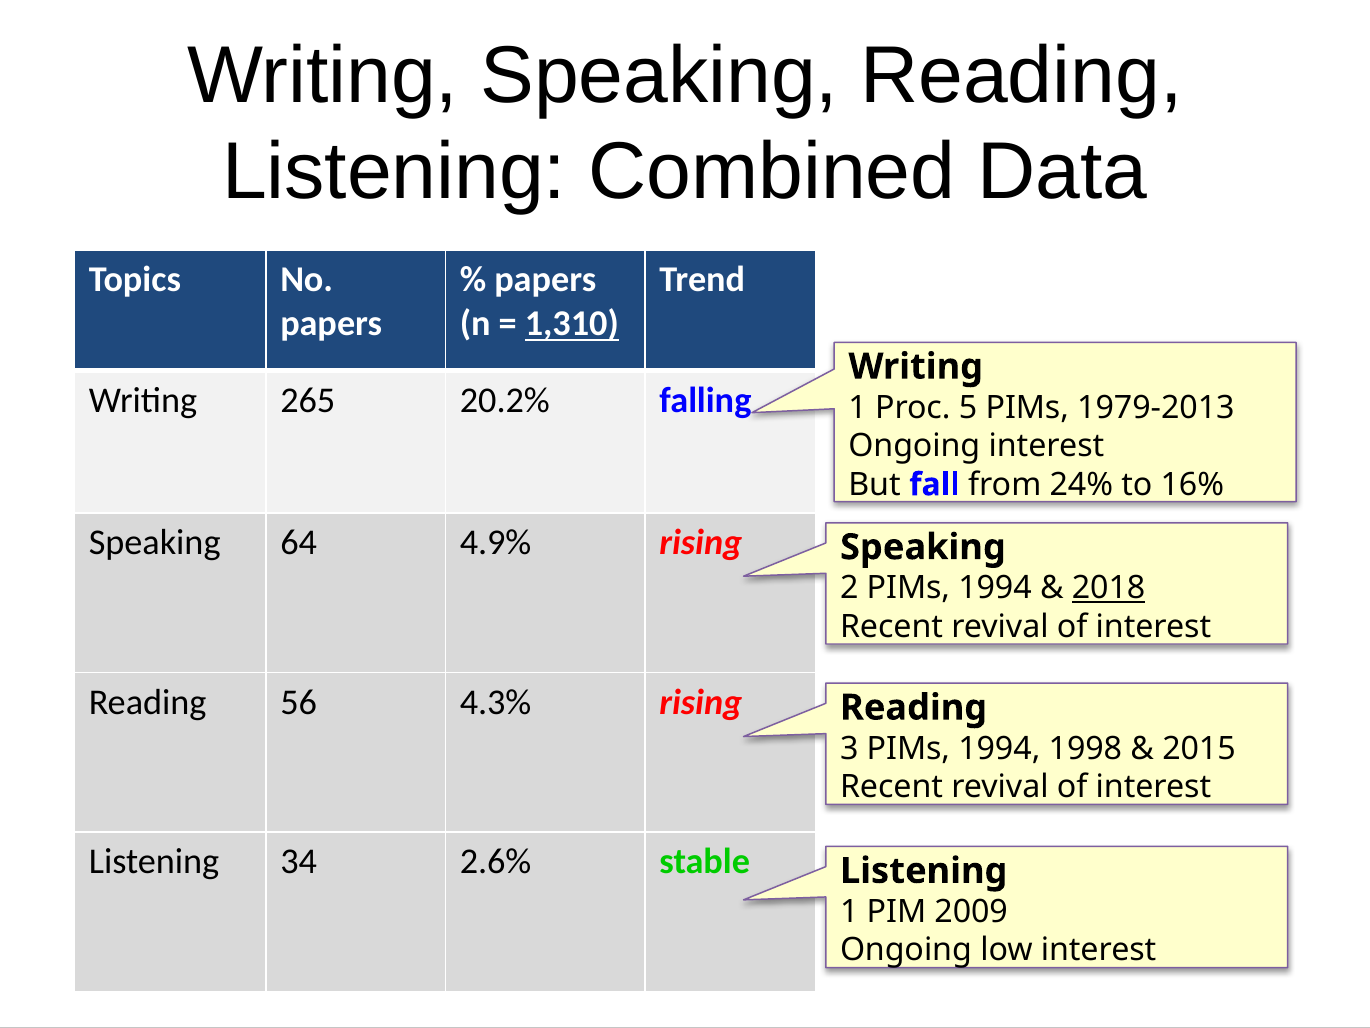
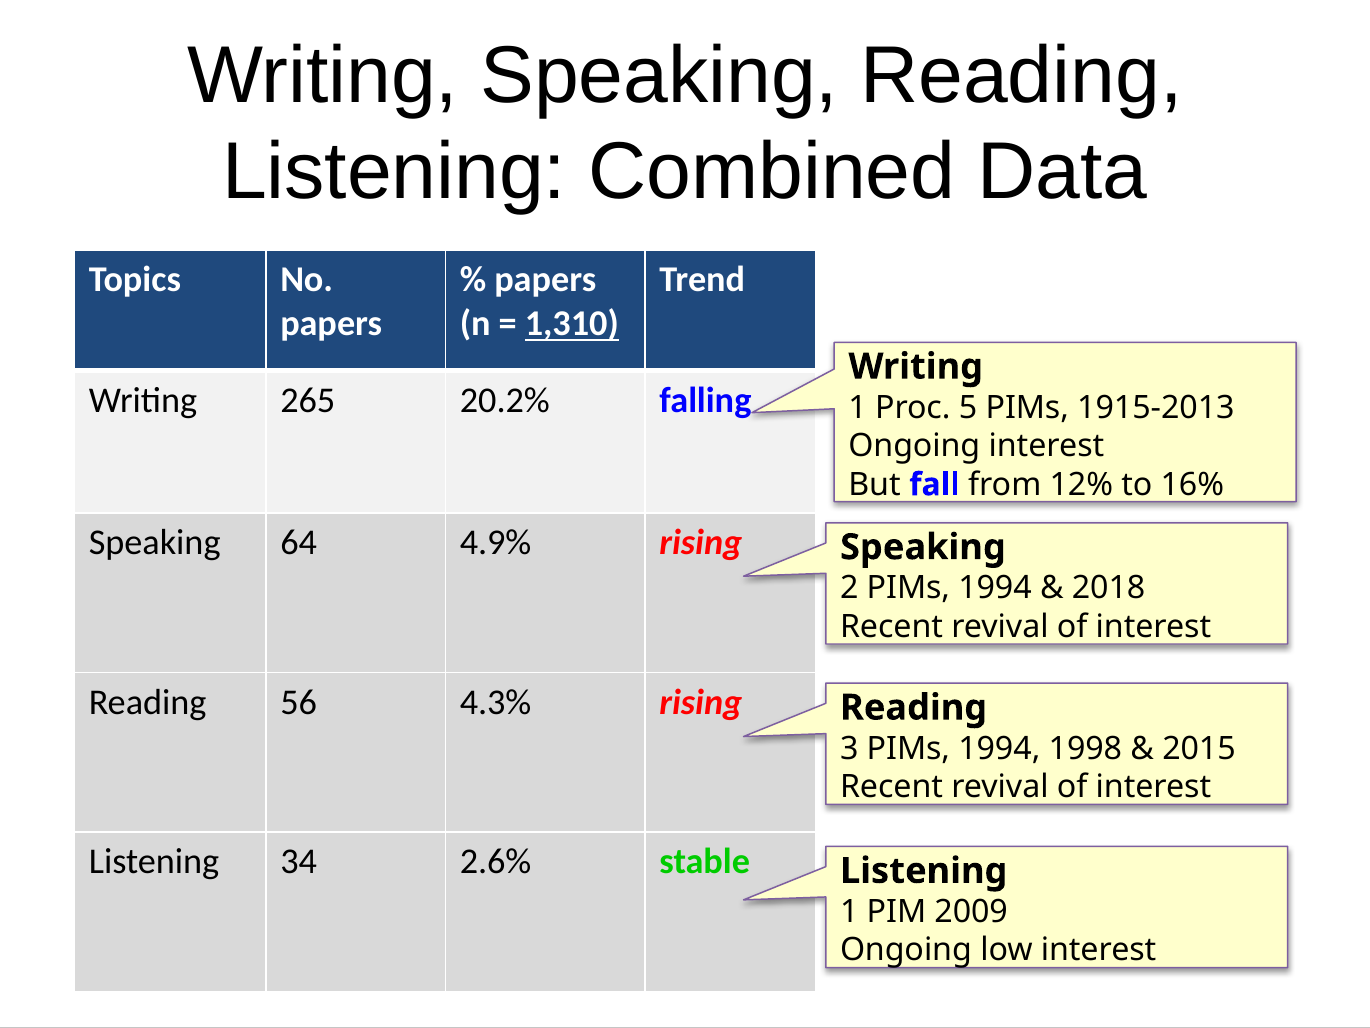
1979-2013: 1979-2013 -> 1915-2013
24%: 24% -> 12%
2018 underline: present -> none
